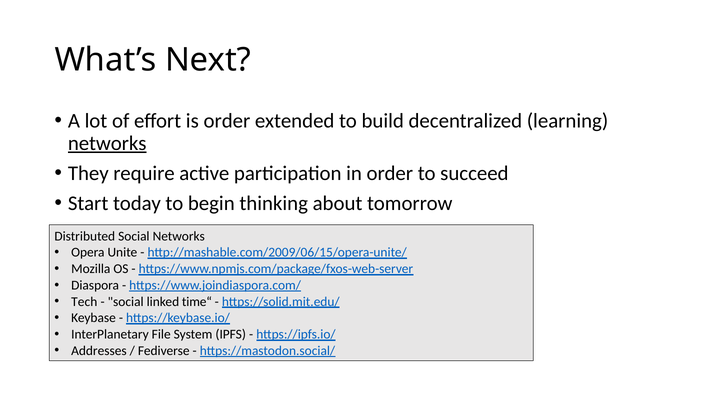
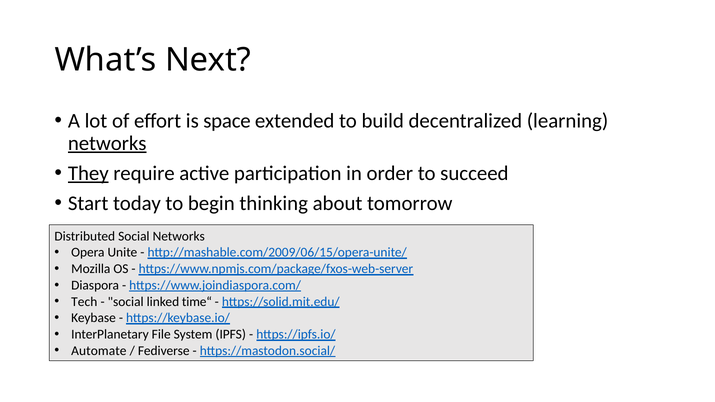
is order: order -> space
They underline: none -> present
Addresses: Addresses -> Automate
